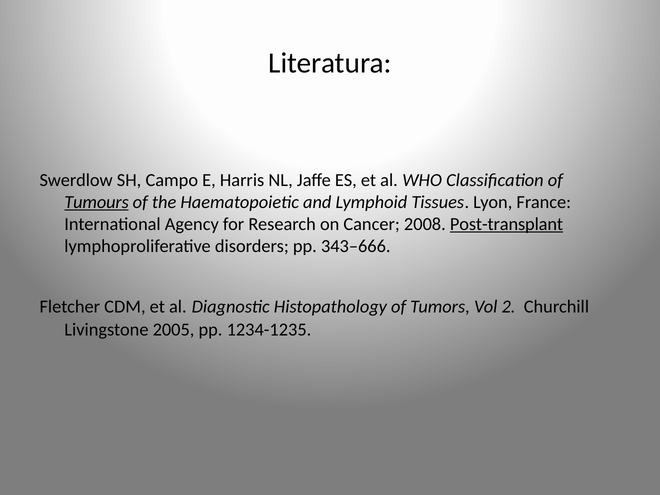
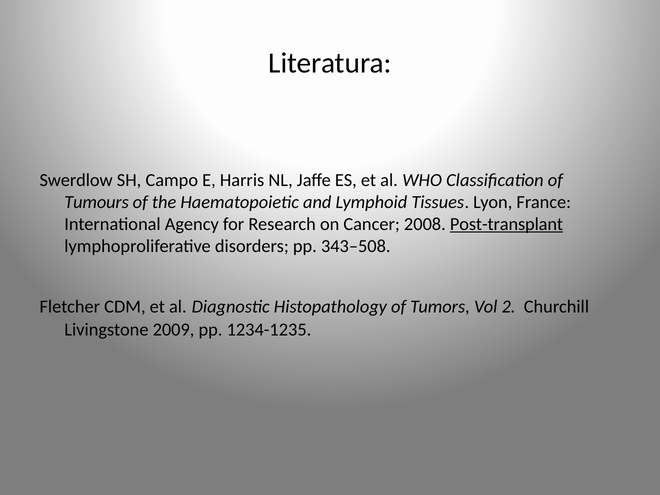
Tumours underline: present -> none
343–666: 343–666 -> 343–508
2005: 2005 -> 2009
